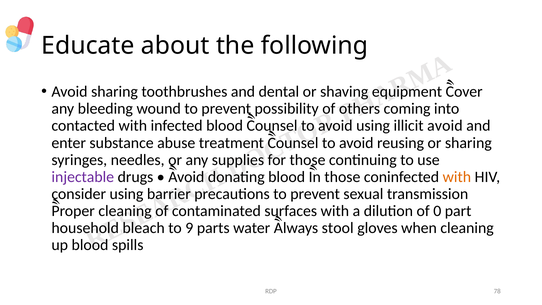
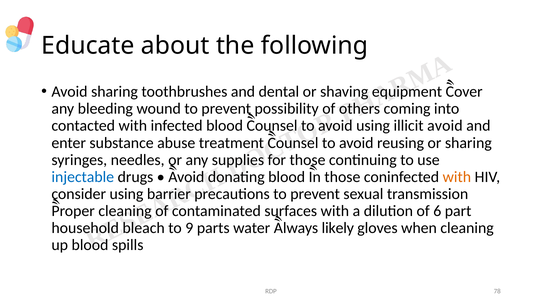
injectable colour: purple -> blue
0: 0 -> 6
stool: stool -> likely
